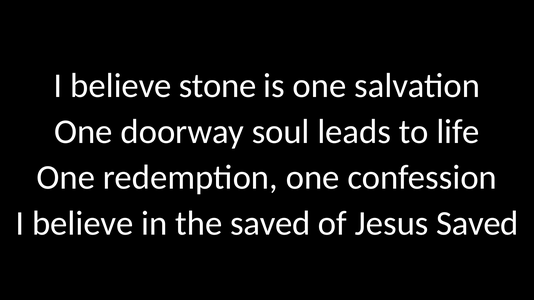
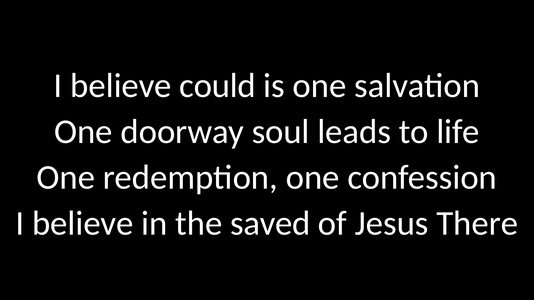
stone: stone -> could
Jesus Saved: Saved -> There
